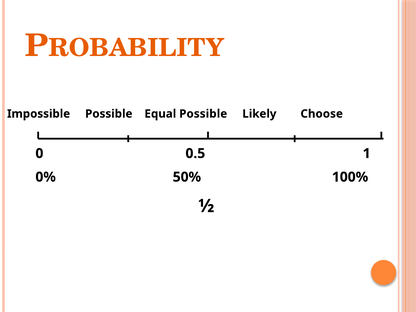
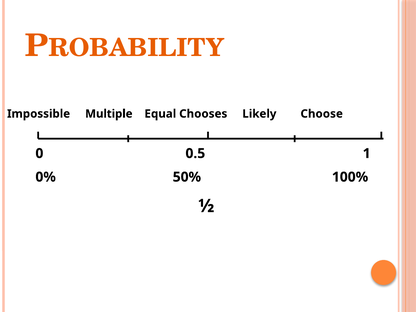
Impossible Possible: Possible -> Multiple
Equal Possible: Possible -> Chooses
